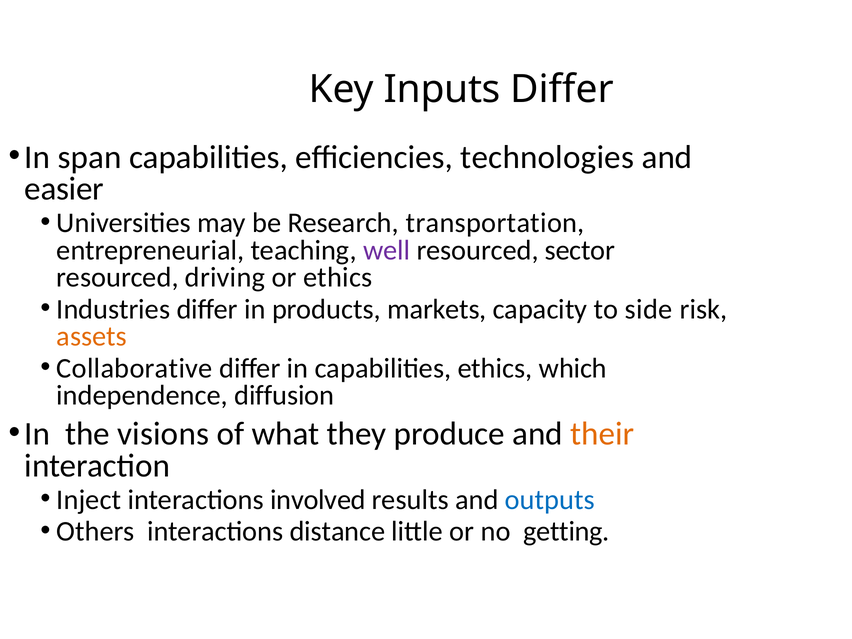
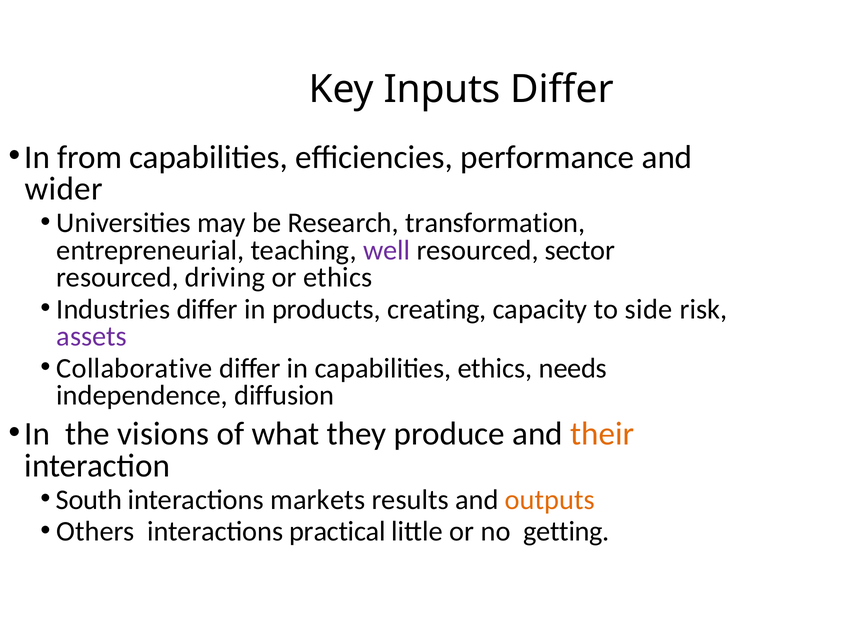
span: span -> from
technologies: technologies -> performance
easier: easier -> wider
transportation: transportation -> transformation
markets: markets -> creating
assets colour: orange -> purple
which: which -> needs
Inject: Inject -> South
involved: involved -> markets
outputs colour: blue -> orange
distance: distance -> practical
